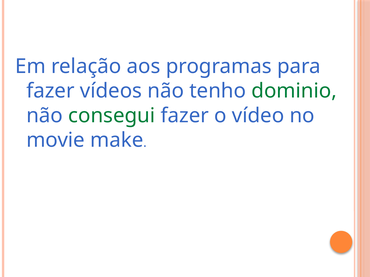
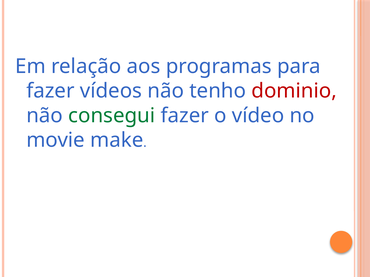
dominio colour: green -> red
